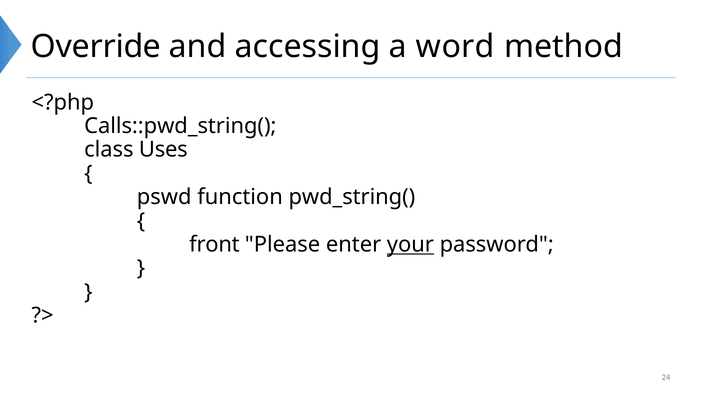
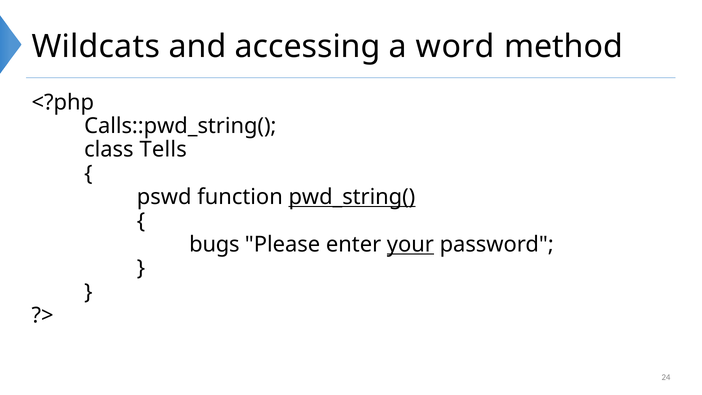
Override: Override -> Wildcats
Uses: Uses -> Tells
pwd_string( underline: none -> present
front: front -> bugs
